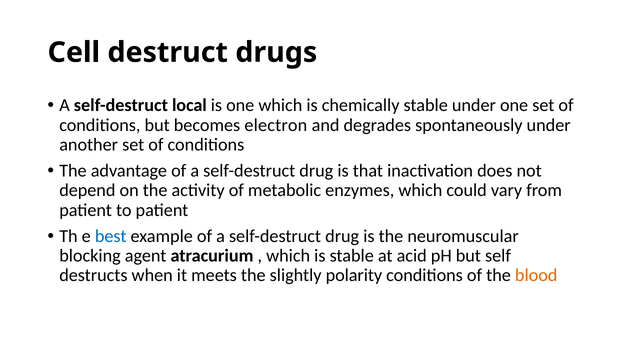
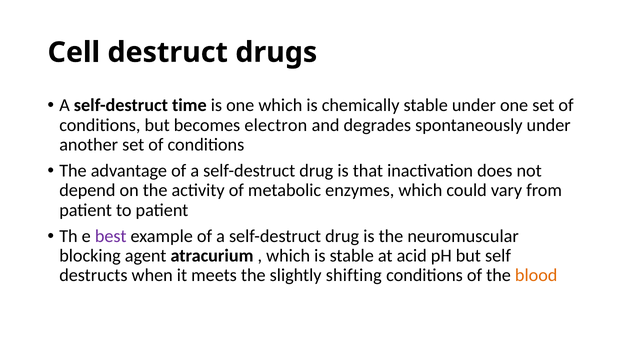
local: local -> time
best colour: blue -> purple
polarity: polarity -> shifting
